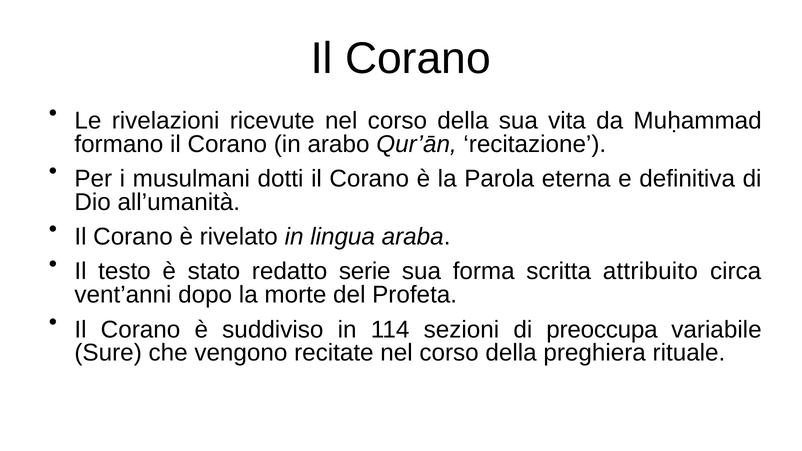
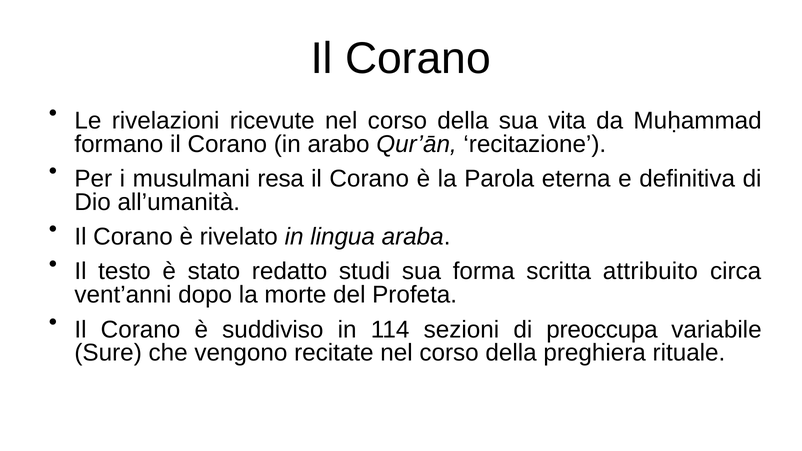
dotti: dotti -> resa
serie: serie -> studi
